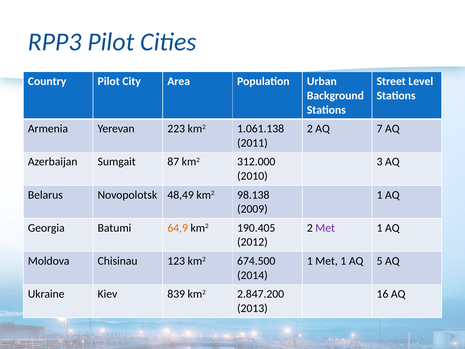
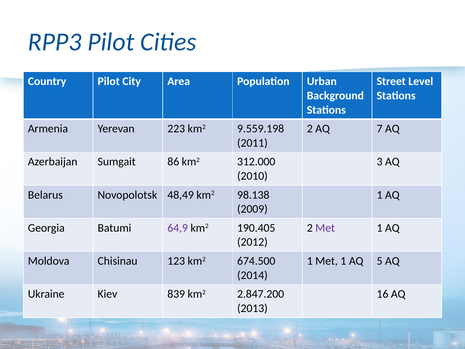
1.061.138: 1.061.138 -> 9.559.198
87: 87 -> 86
64,9 colour: orange -> purple
